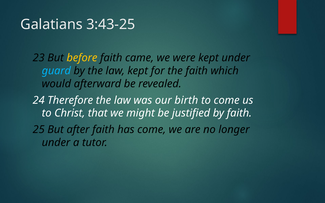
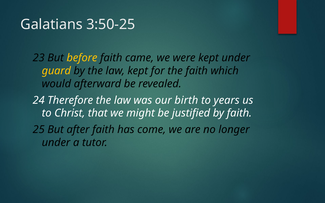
3:43-25: 3:43-25 -> 3:50-25
guard colour: light blue -> yellow
to come: come -> years
